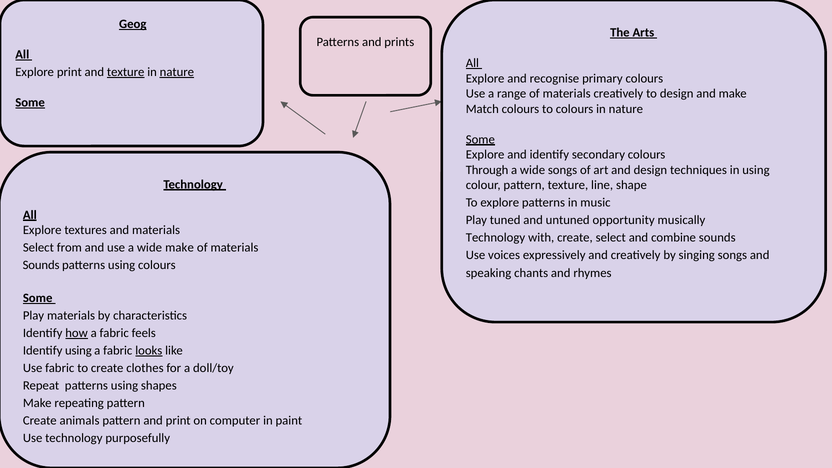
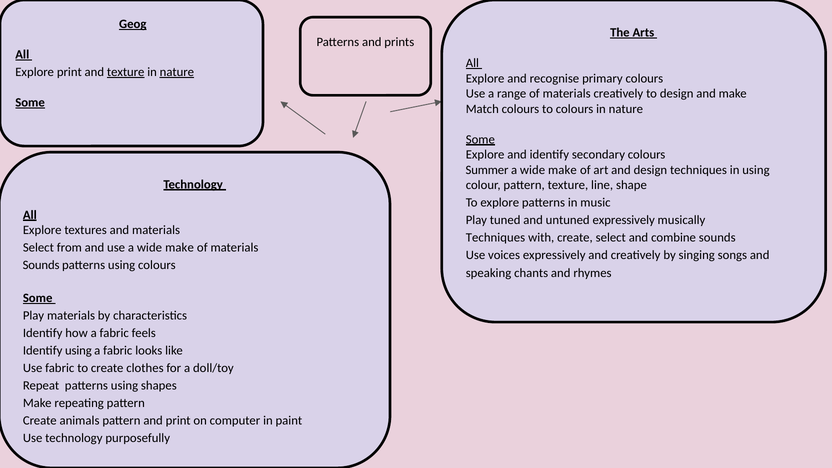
Through: Through -> Summer
songs at (563, 170): songs -> make
untuned opportunity: opportunity -> expressively
Technology at (496, 238): Technology -> Techniques
how underline: present -> none
looks underline: present -> none
